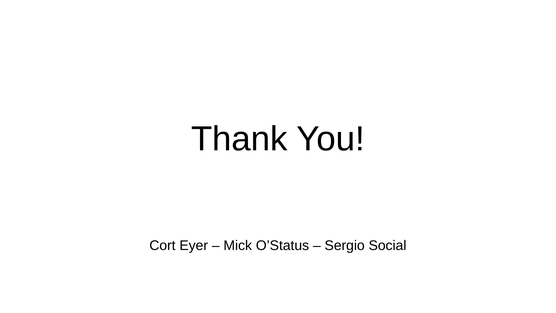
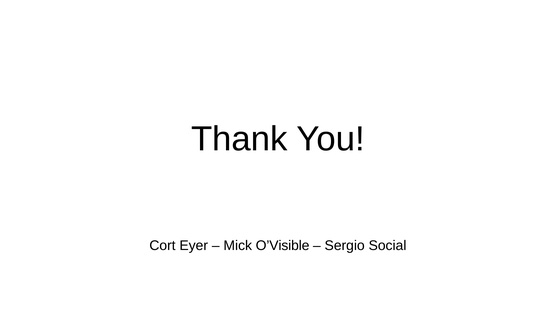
O’Status: O’Status -> O’Visible
